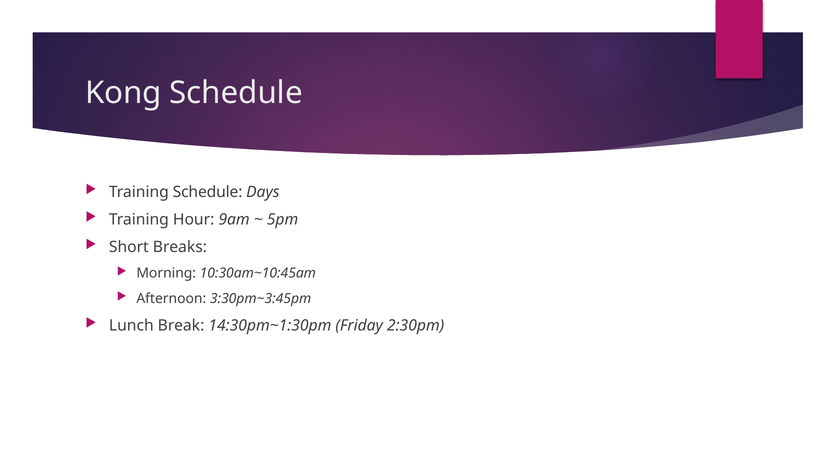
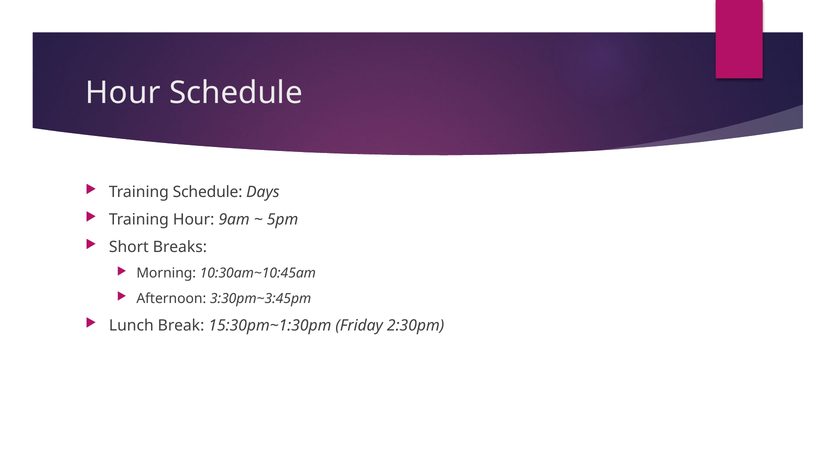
Kong at (123, 93): Kong -> Hour
14:30pm~1:30pm: 14:30pm~1:30pm -> 15:30pm~1:30pm
